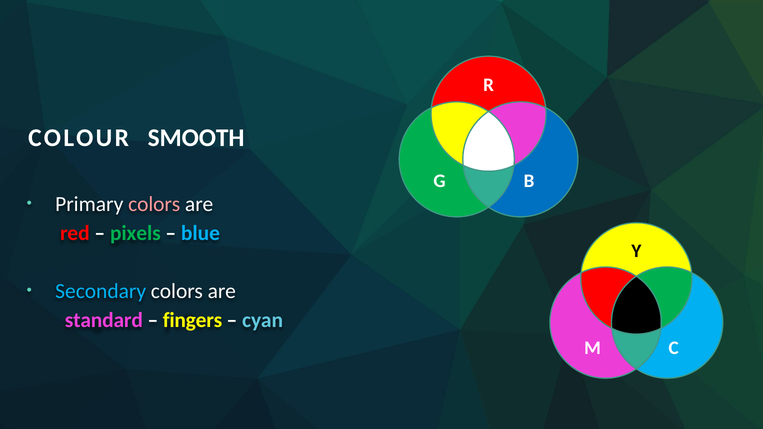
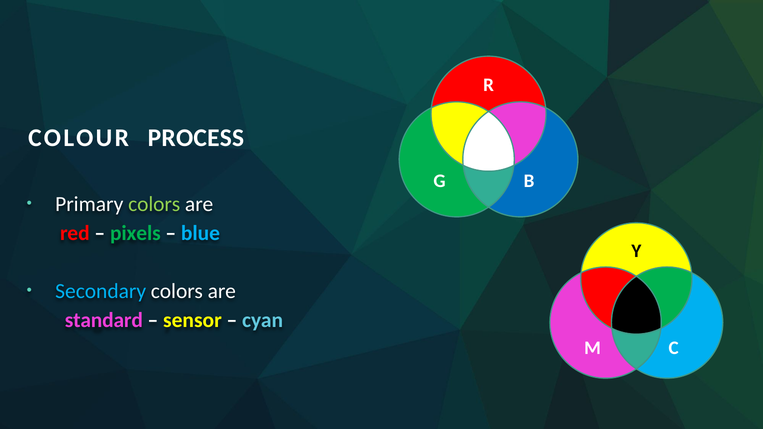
SMOOTH: SMOOTH -> PROCESS
colors at (154, 204) colour: pink -> light green
fingers: fingers -> sensor
